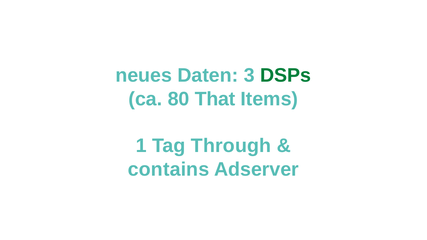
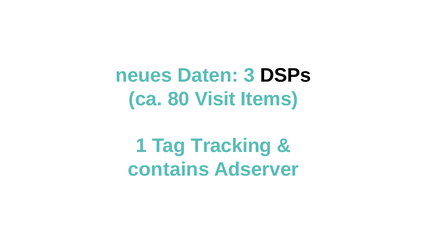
DSPs colour: green -> black
That: That -> Visit
Through: Through -> Tracking
